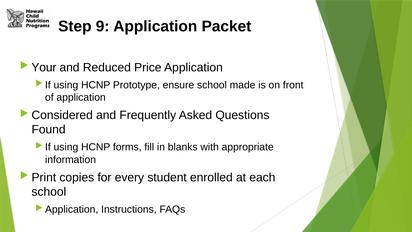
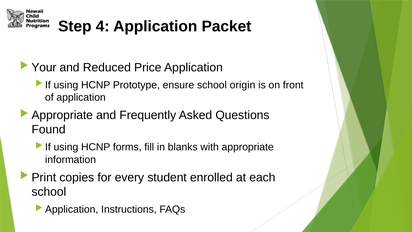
9: 9 -> 4
made: made -> origin
Considered at (62, 115): Considered -> Appropriate
